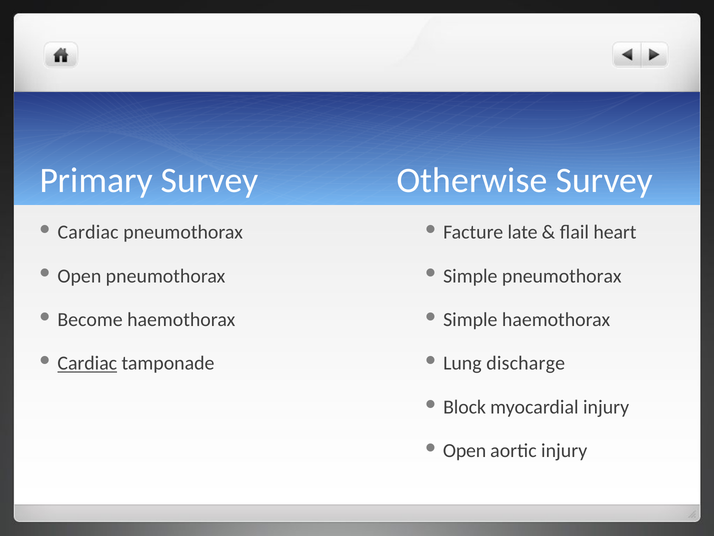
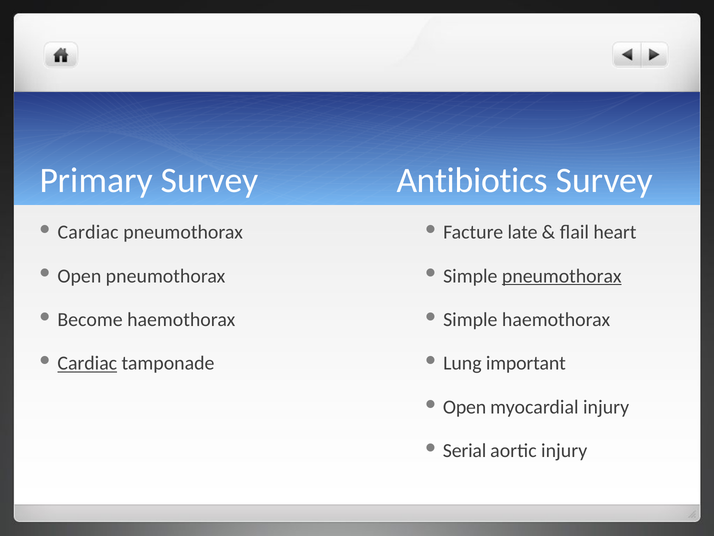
Otherwise: Otherwise -> Antibiotics
pneumothorax at (562, 276) underline: none -> present
discharge: discharge -> important
Block at (465, 407): Block -> Open
Open at (465, 450): Open -> Serial
